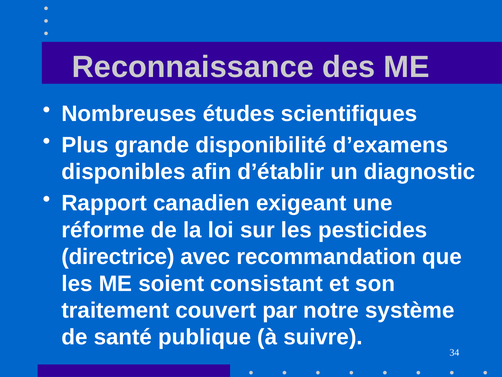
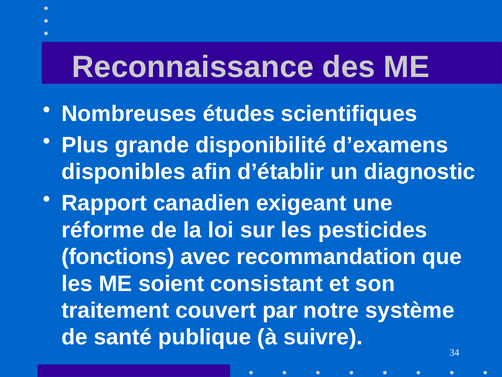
directrice: directrice -> fonctions
